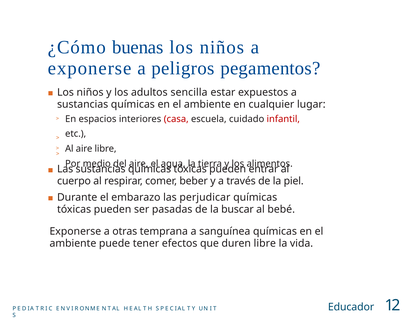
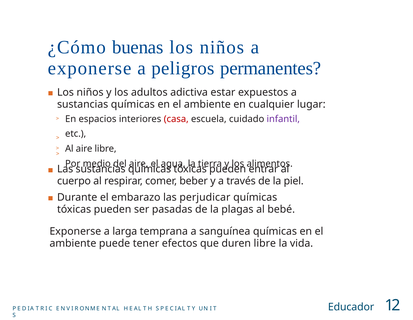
pegamentos: pegamentos -> permanentes
sencilla: sencilla -> adictiva
infantil colour: red -> purple
buscar: buscar -> plagas
otras: otras -> larga
